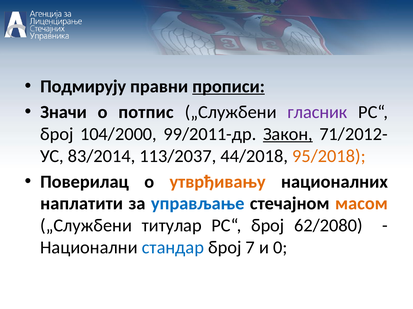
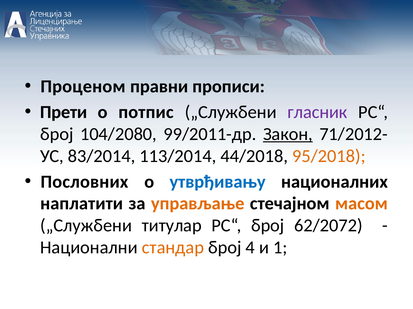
Подмирују: Подмирују -> Проценом
прописи underline: present -> none
Значи: Значи -> Прети
104/2000: 104/2000 -> 104/2080
113/2037: 113/2037 -> 113/2014
Поверилац: Поверилац -> Пословних
утврђивању colour: orange -> blue
управљање colour: blue -> orange
62/2080: 62/2080 -> 62/2072
стандар colour: blue -> orange
7: 7 -> 4
0: 0 -> 1
